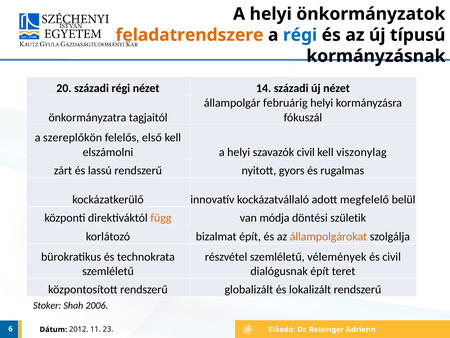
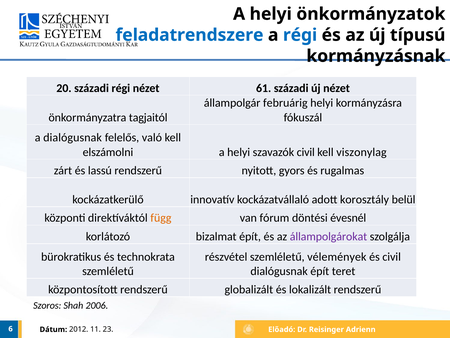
feladatrendszere colour: orange -> blue
14: 14 -> 61
a szereplőkön: szereplőkön -> dialógusnak
első: első -> való
megfelelő: megfelelő -> korosztály
módja: módja -> fórum
születik: születik -> évesnél
állampolgárokat colour: orange -> purple
Stoker: Stoker -> Szoros
